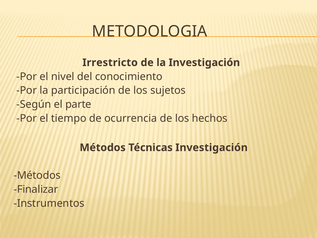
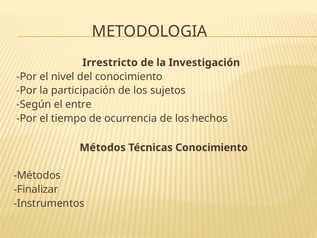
parte: parte -> entre
Técnicas Investigación: Investigación -> Conocimiento
